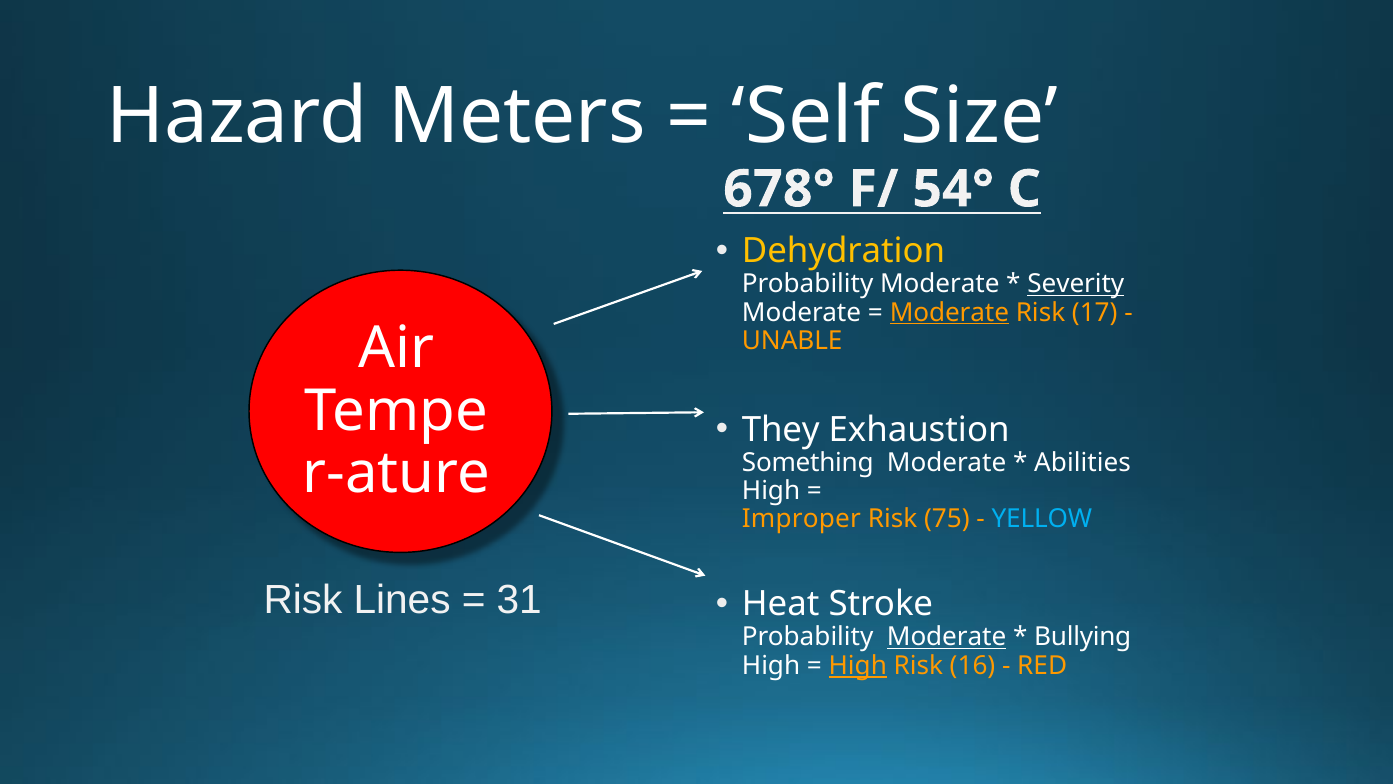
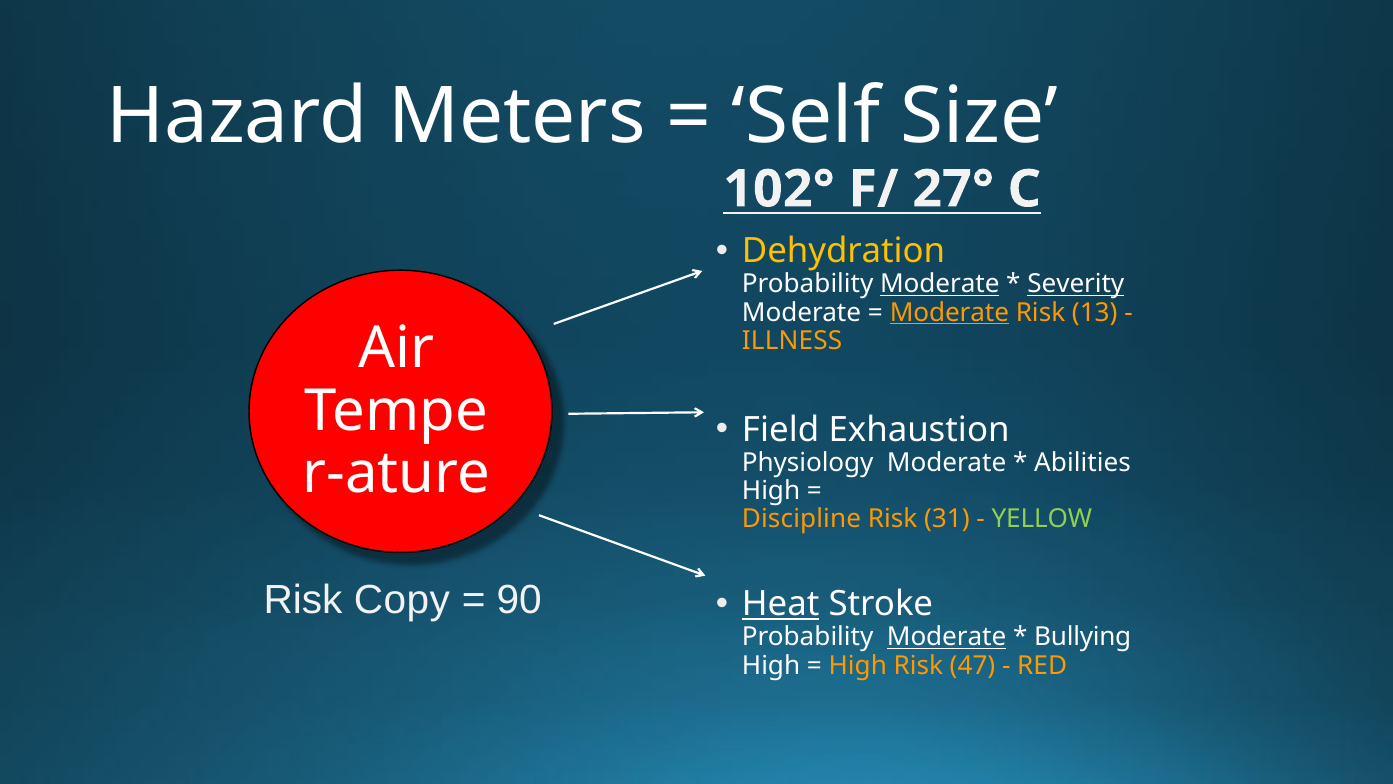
678°: 678° -> 102°
54°: 54° -> 27°
Moderate at (940, 284) underline: none -> present
17: 17 -> 13
UNABLE: UNABLE -> ILLNESS
They: They -> Field
Something: Something -> Physiology
Improper: Improper -> Discipline
75: 75 -> 31
YELLOW colour: light blue -> light green
Lines: Lines -> Copy
31: 31 -> 90
Heat underline: none -> present
High at (858, 665) underline: present -> none
16: 16 -> 47
